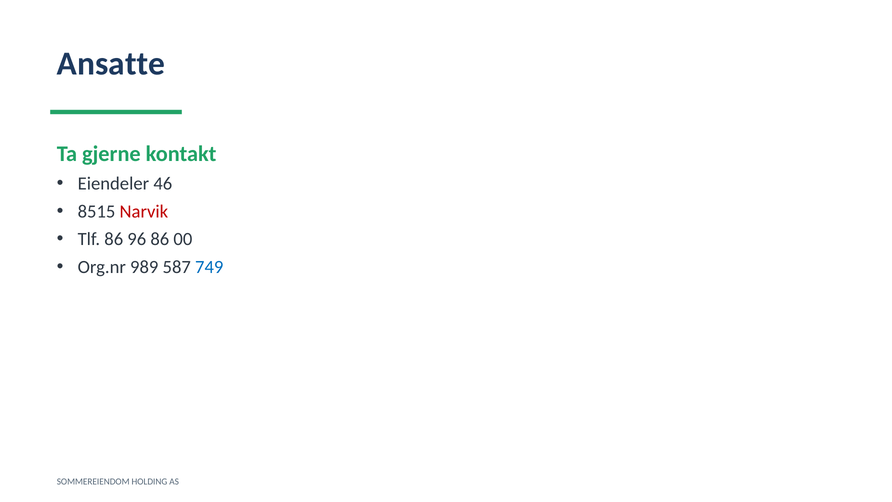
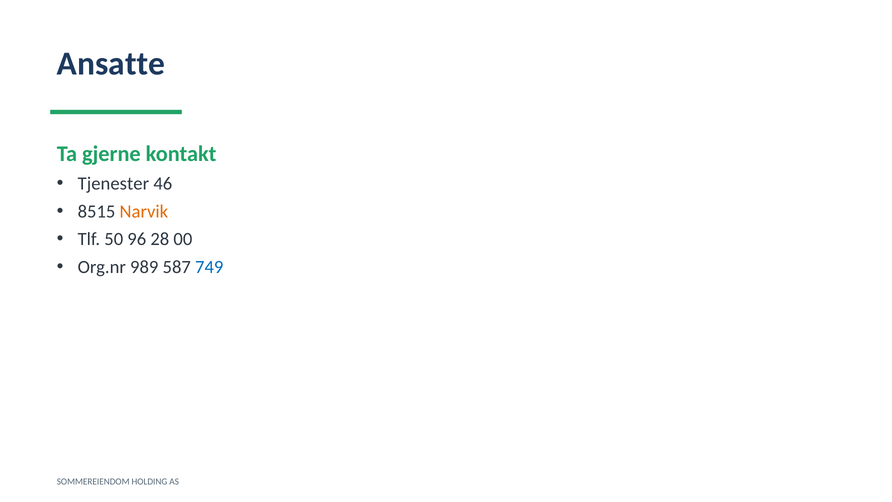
Eiendeler: Eiendeler -> Tjenester
Narvik colour: red -> orange
Tlf 86: 86 -> 50
96 86: 86 -> 28
